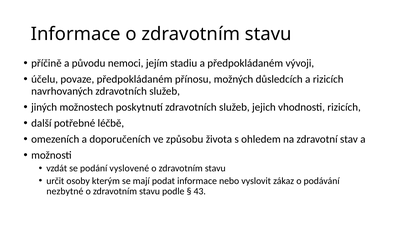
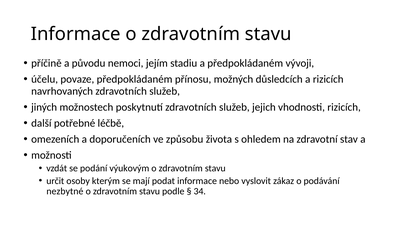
vyslovené: vyslovené -> výukovým
43: 43 -> 34
